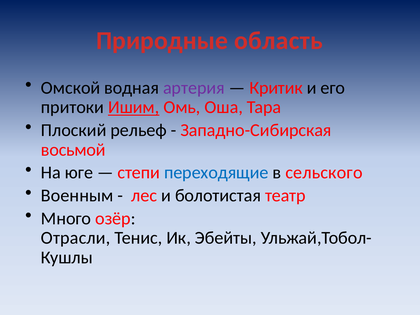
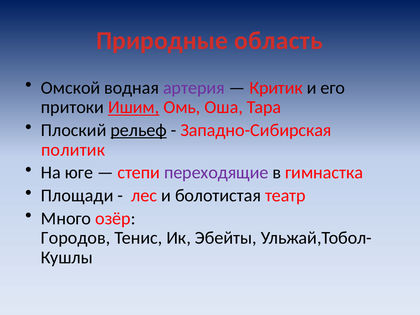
рельеф underline: none -> present
восьмой: восьмой -> политик
переходящие colour: blue -> purple
сельского: сельского -> гимнастка
Военным: Военным -> Площади
Отрасли: Отрасли -> Городов
